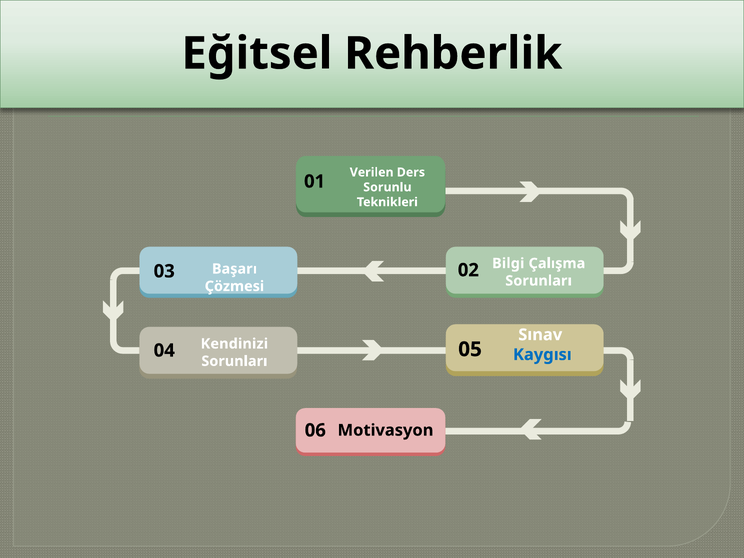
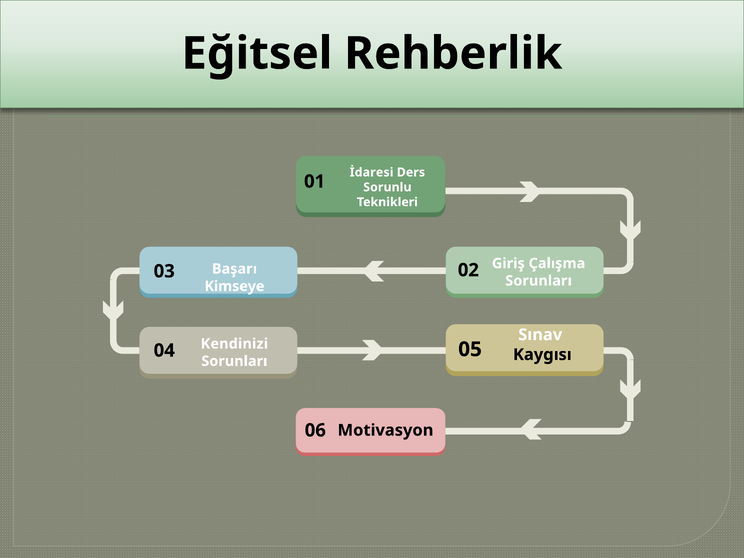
Verilen: Verilen -> İdaresi
Bilgi: Bilgi -> Giriş
Çözmesi: Çözmesi -> Kimseye
Kaygısı colour: blue -> black
